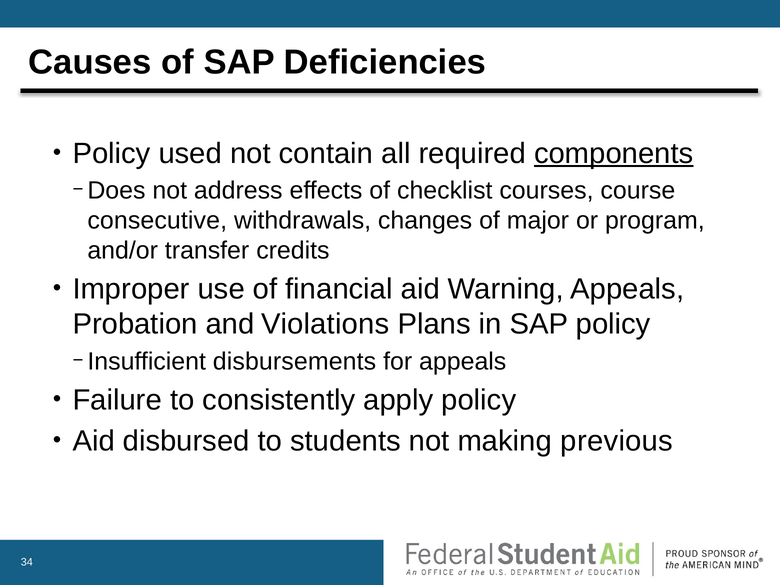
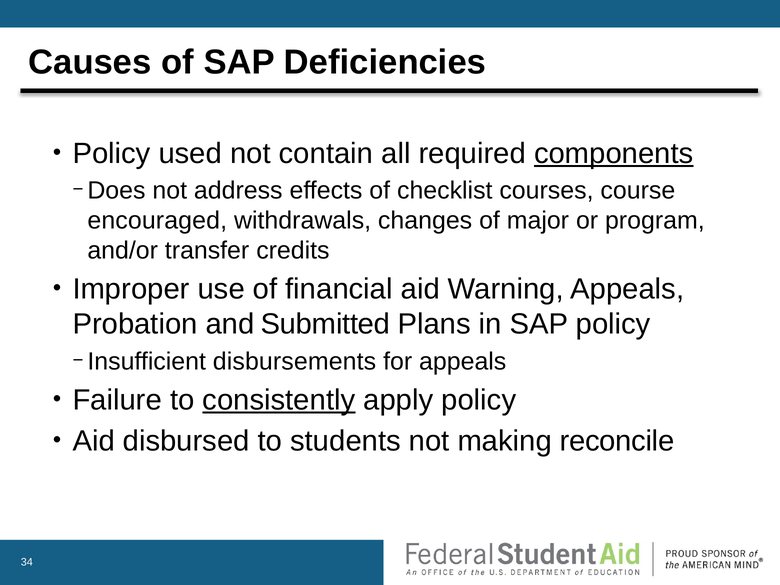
consecutive: consecutive -> encouraged
Violations: Violations -> Submitted
consistently underline: none -> present
previous: previous -> reconcile
